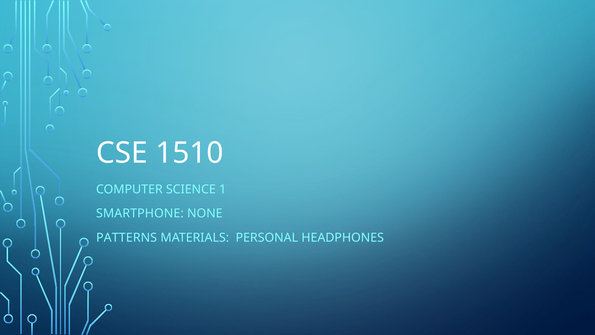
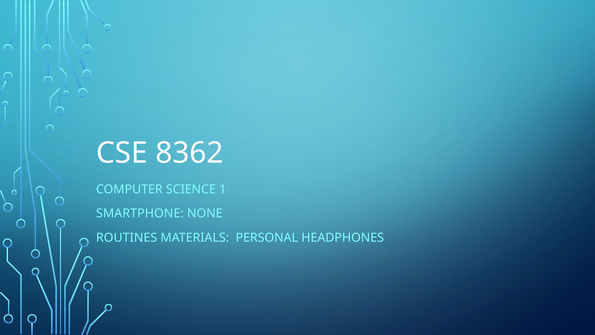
1510: 1510 -> 8362
PATTERNS: PATTERNS -> ROUTINES
